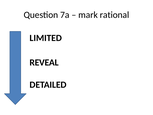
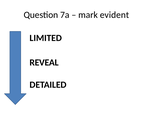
rational: rational -> evident
